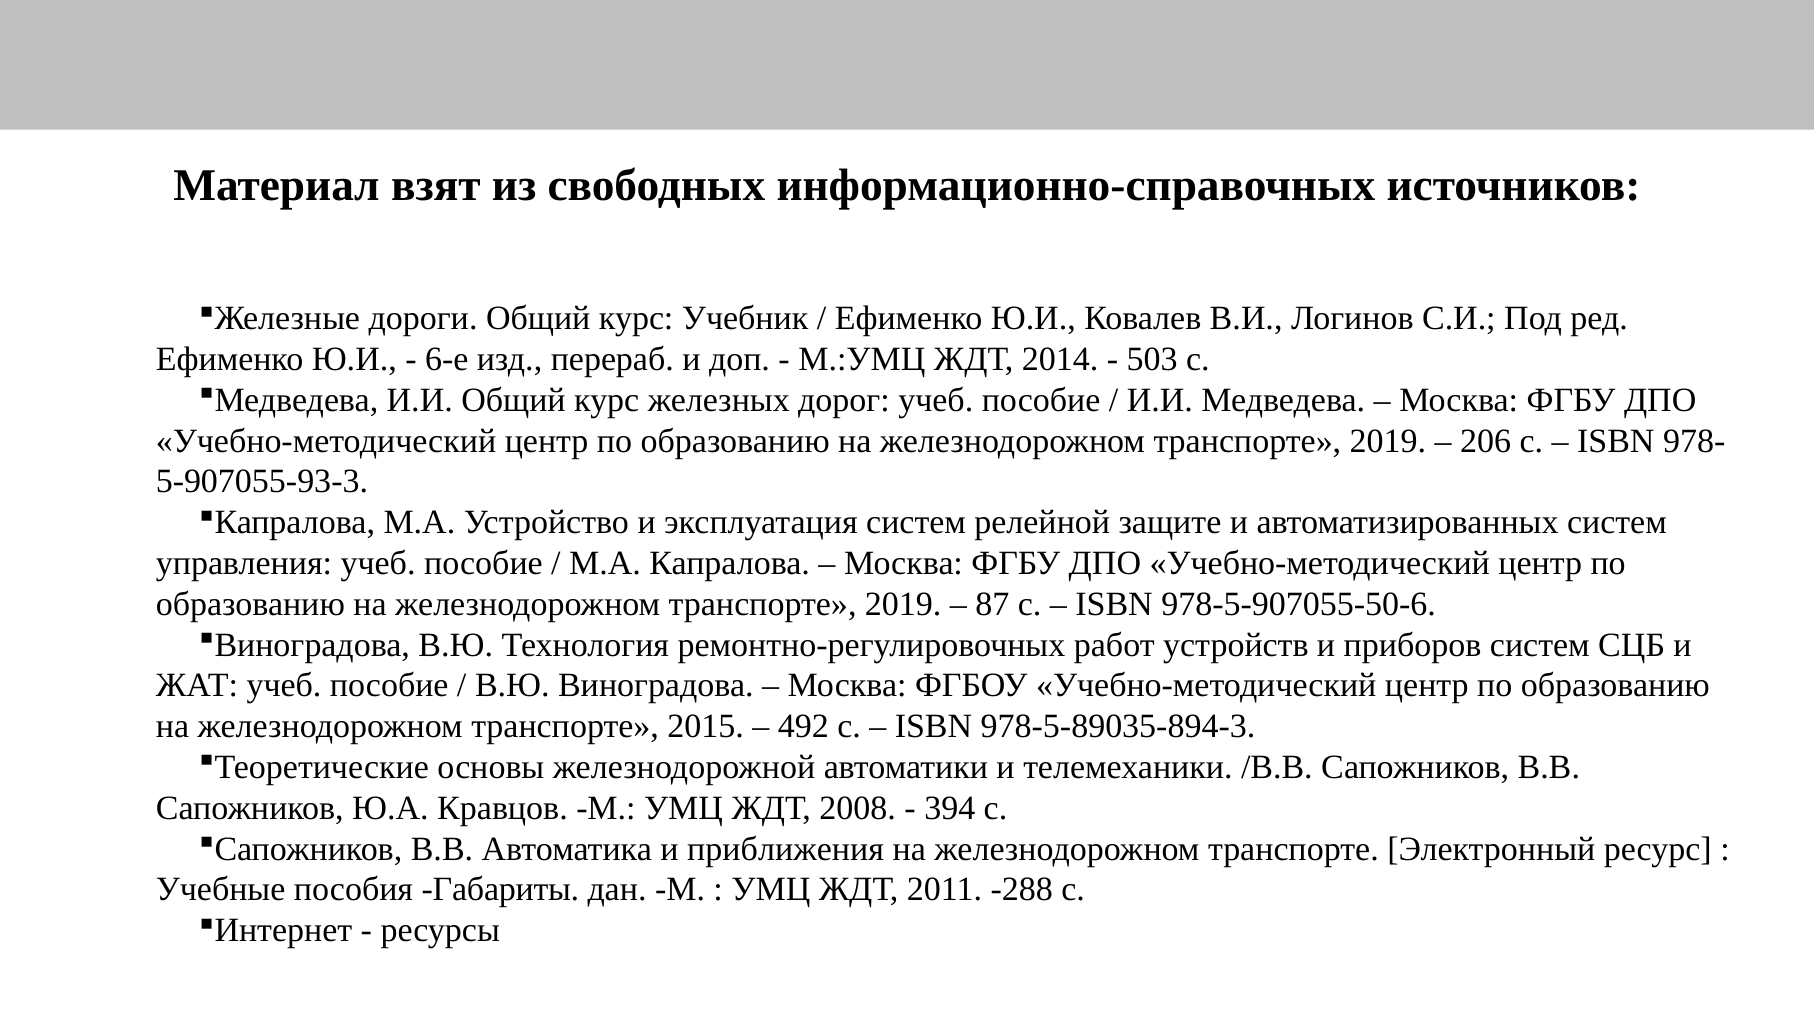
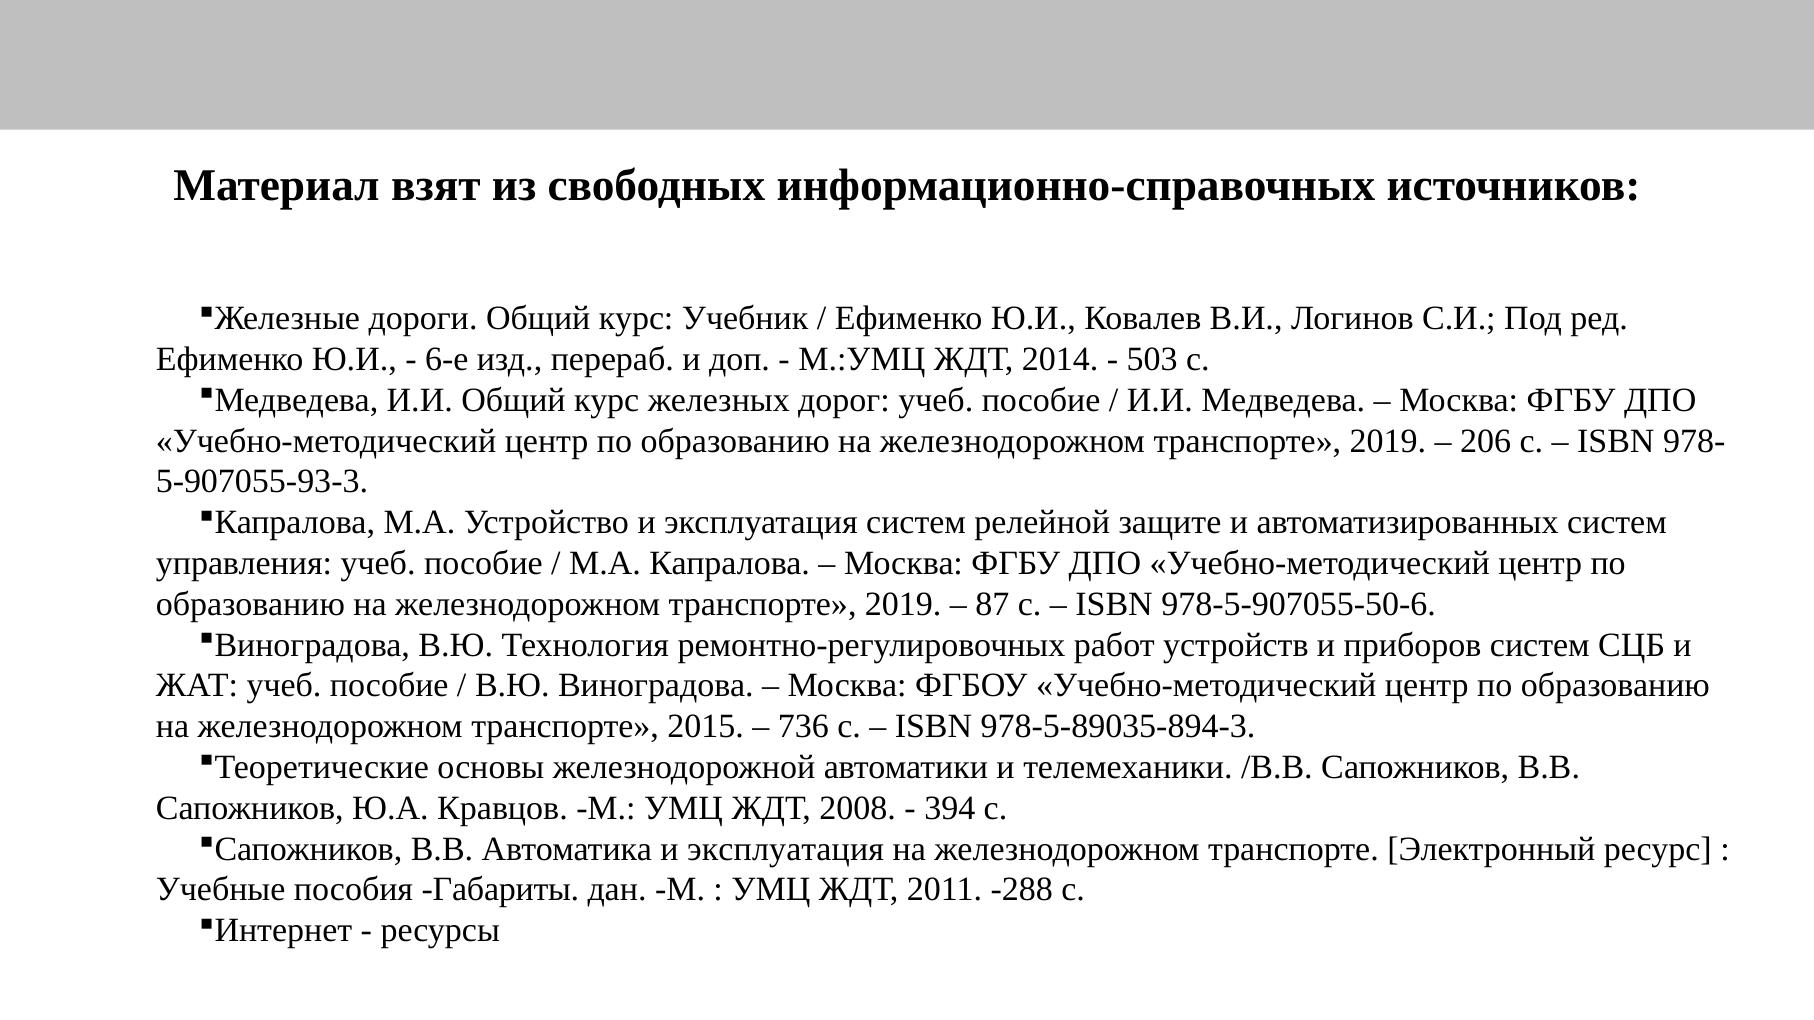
492: 492 -> 736
Автоматика и приближения: приближения -> эксплуатация
